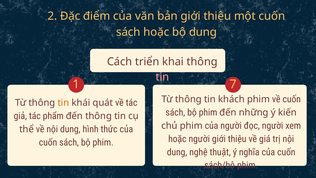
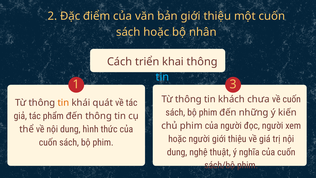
bộ dung: dung -> nhân
tin at (162, 77) colour: pink -> light blue
7: 7 -> 3
khách phim: phim -> chưa
